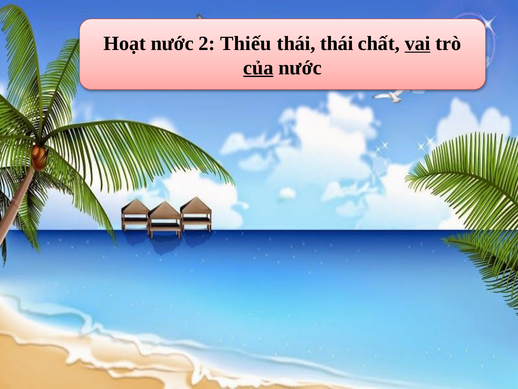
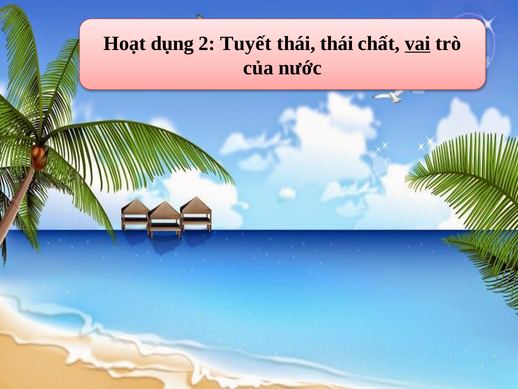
Hoạt nước: nước -> dụng
Thiếu: Thiếu -> Tuyết
của underline: present -> none
